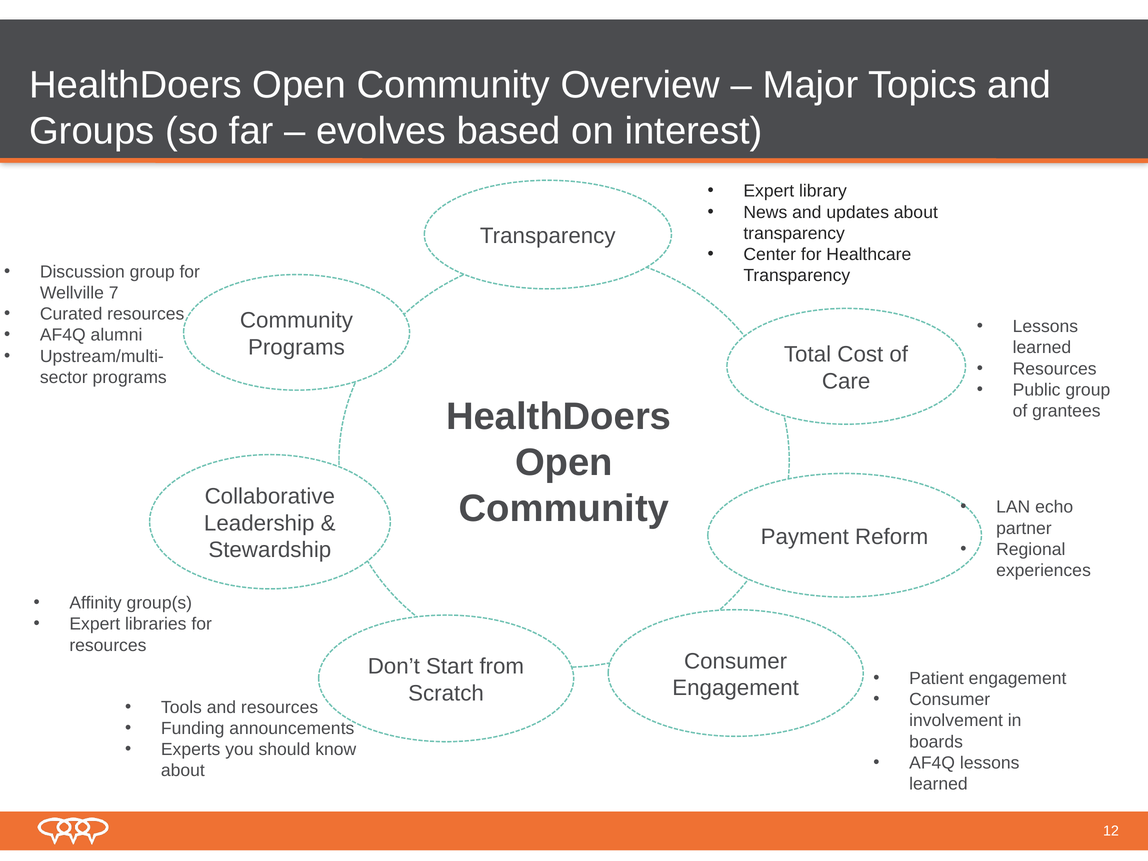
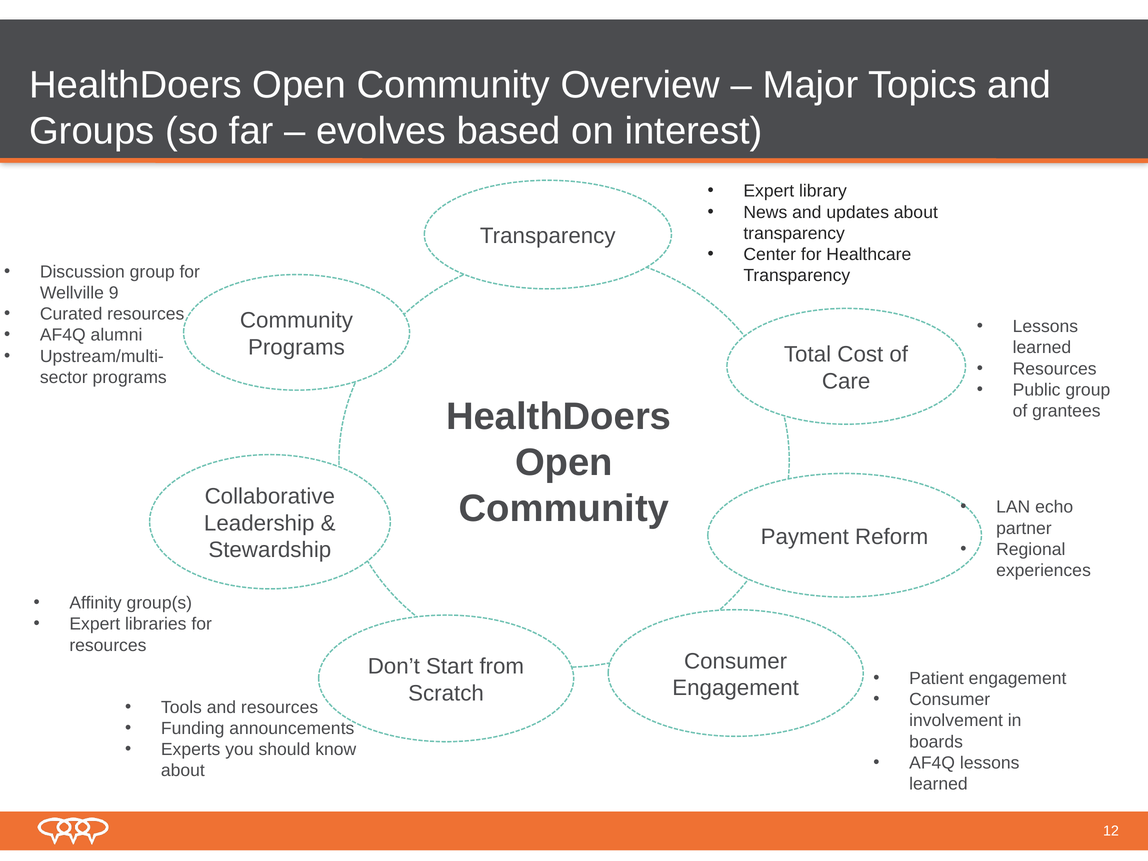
7: 7 -> 9
